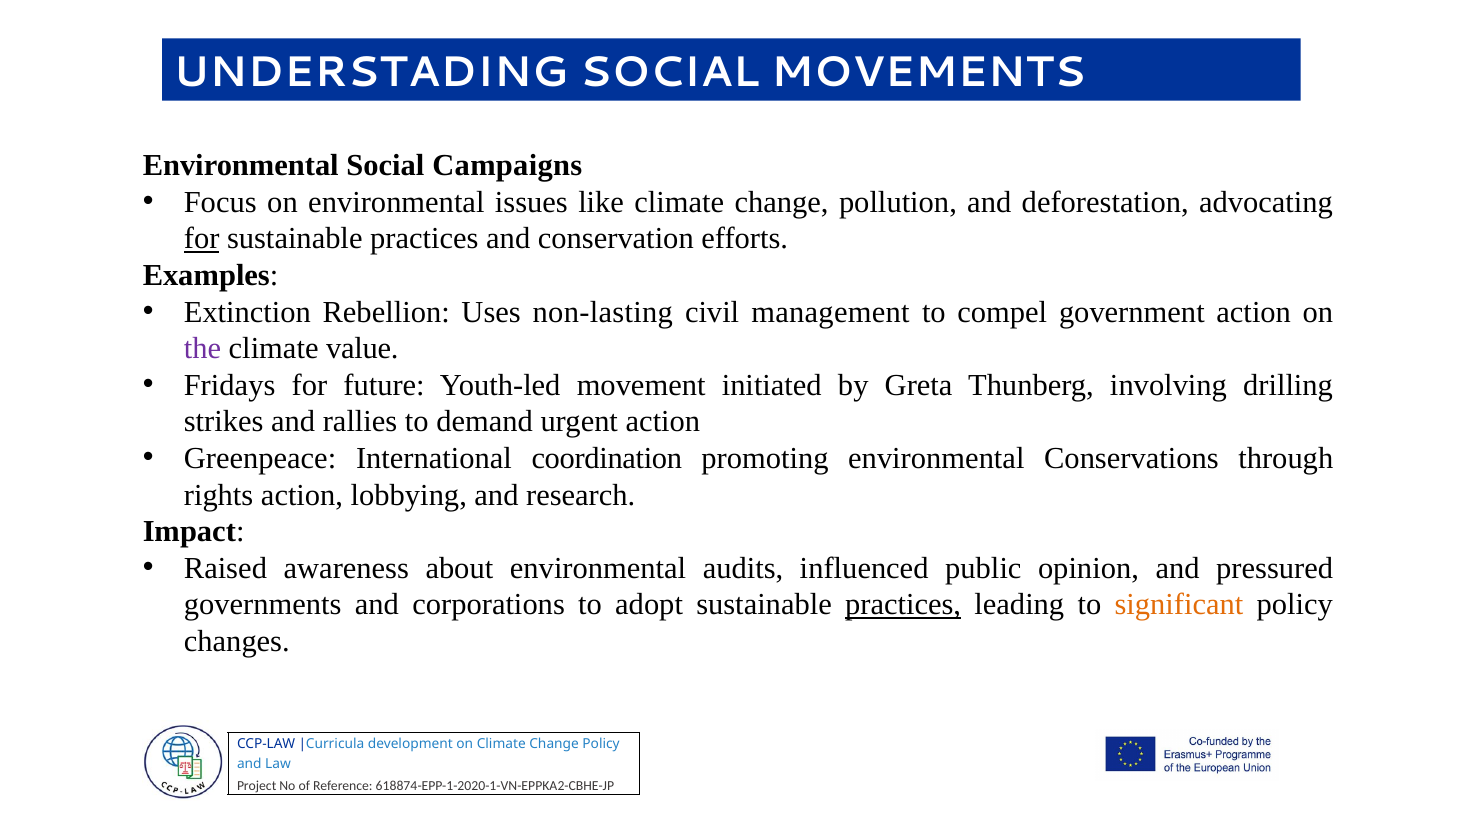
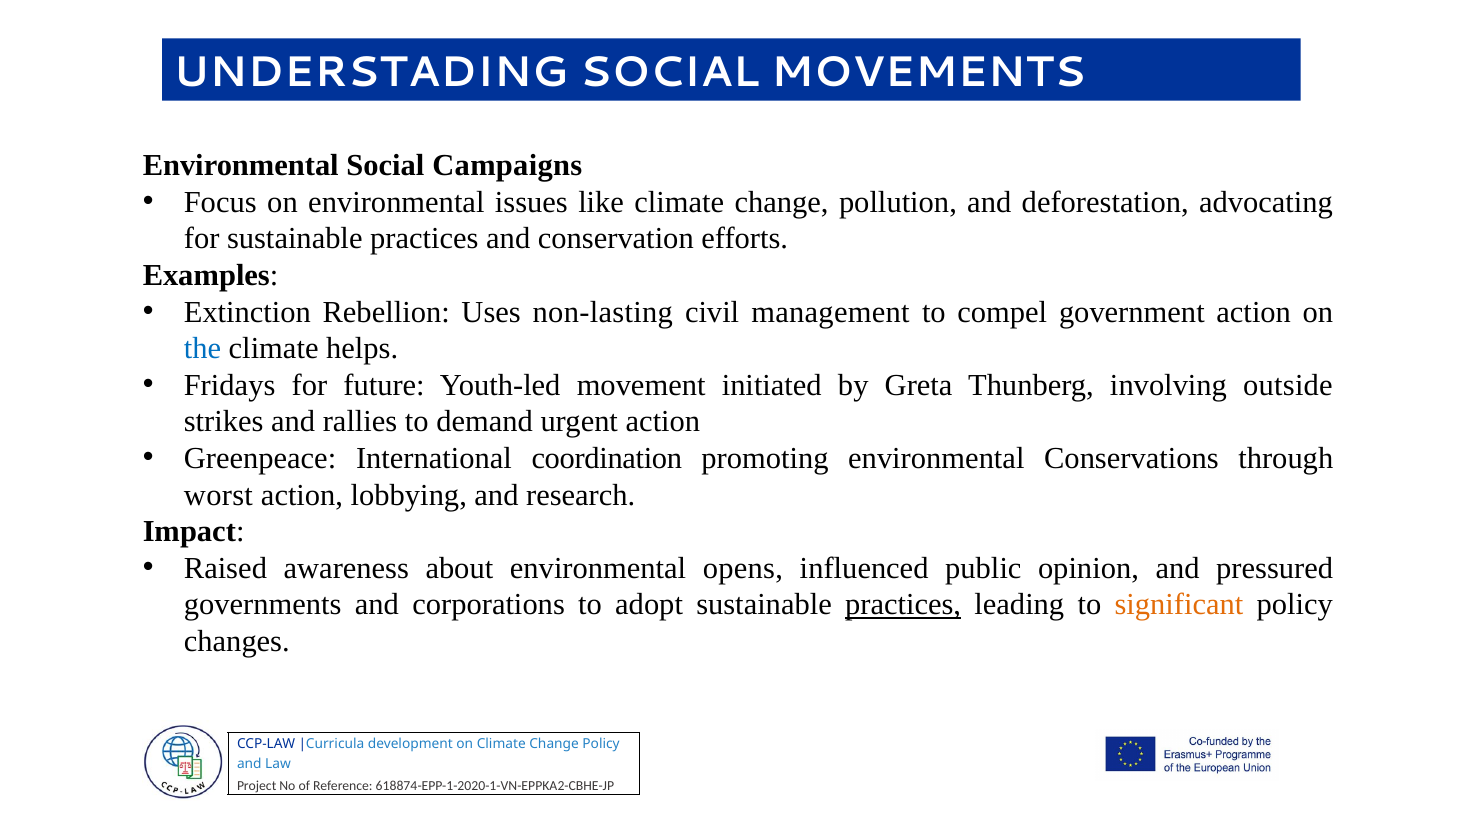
for at (202, 239) underline: present -> none
the colour: purple -> blue
value: value -> helps
drilling: drilling -> outside
rights: rights -> worst
audits: audits -> opens
